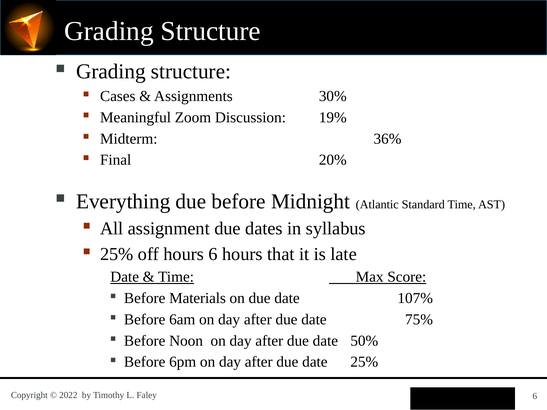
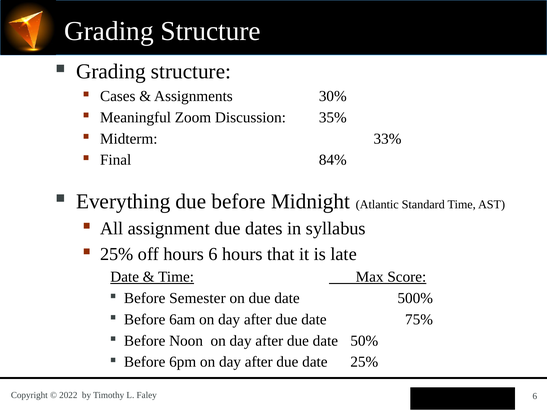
19%: 19% -> 35%
36%: 36% -> 33%
20%: 20% -> 84%
Materials: Materials -> Semester
107%: 107% -> 500%
